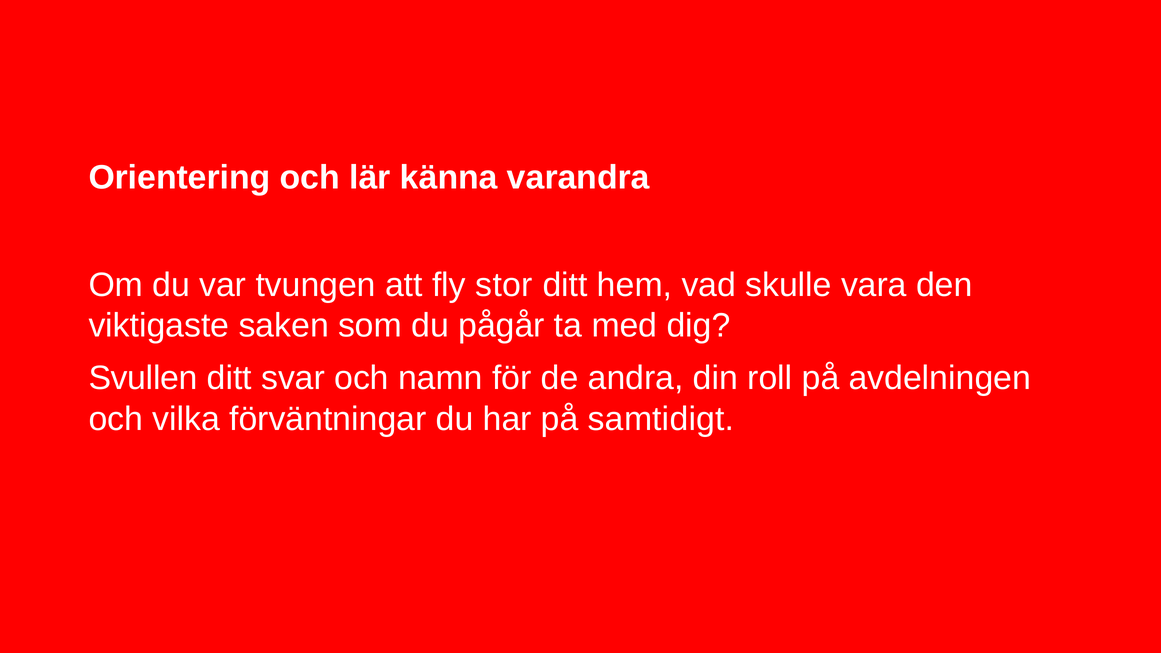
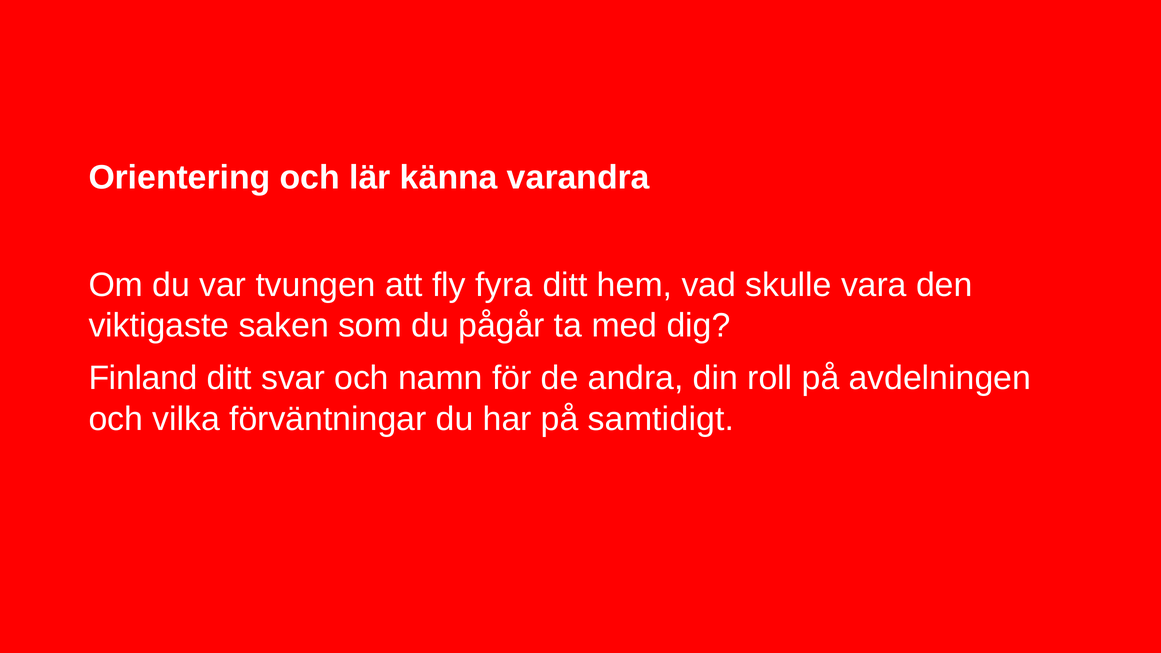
stor: stor -> fyra
Svullen: Svullen -> Finland
